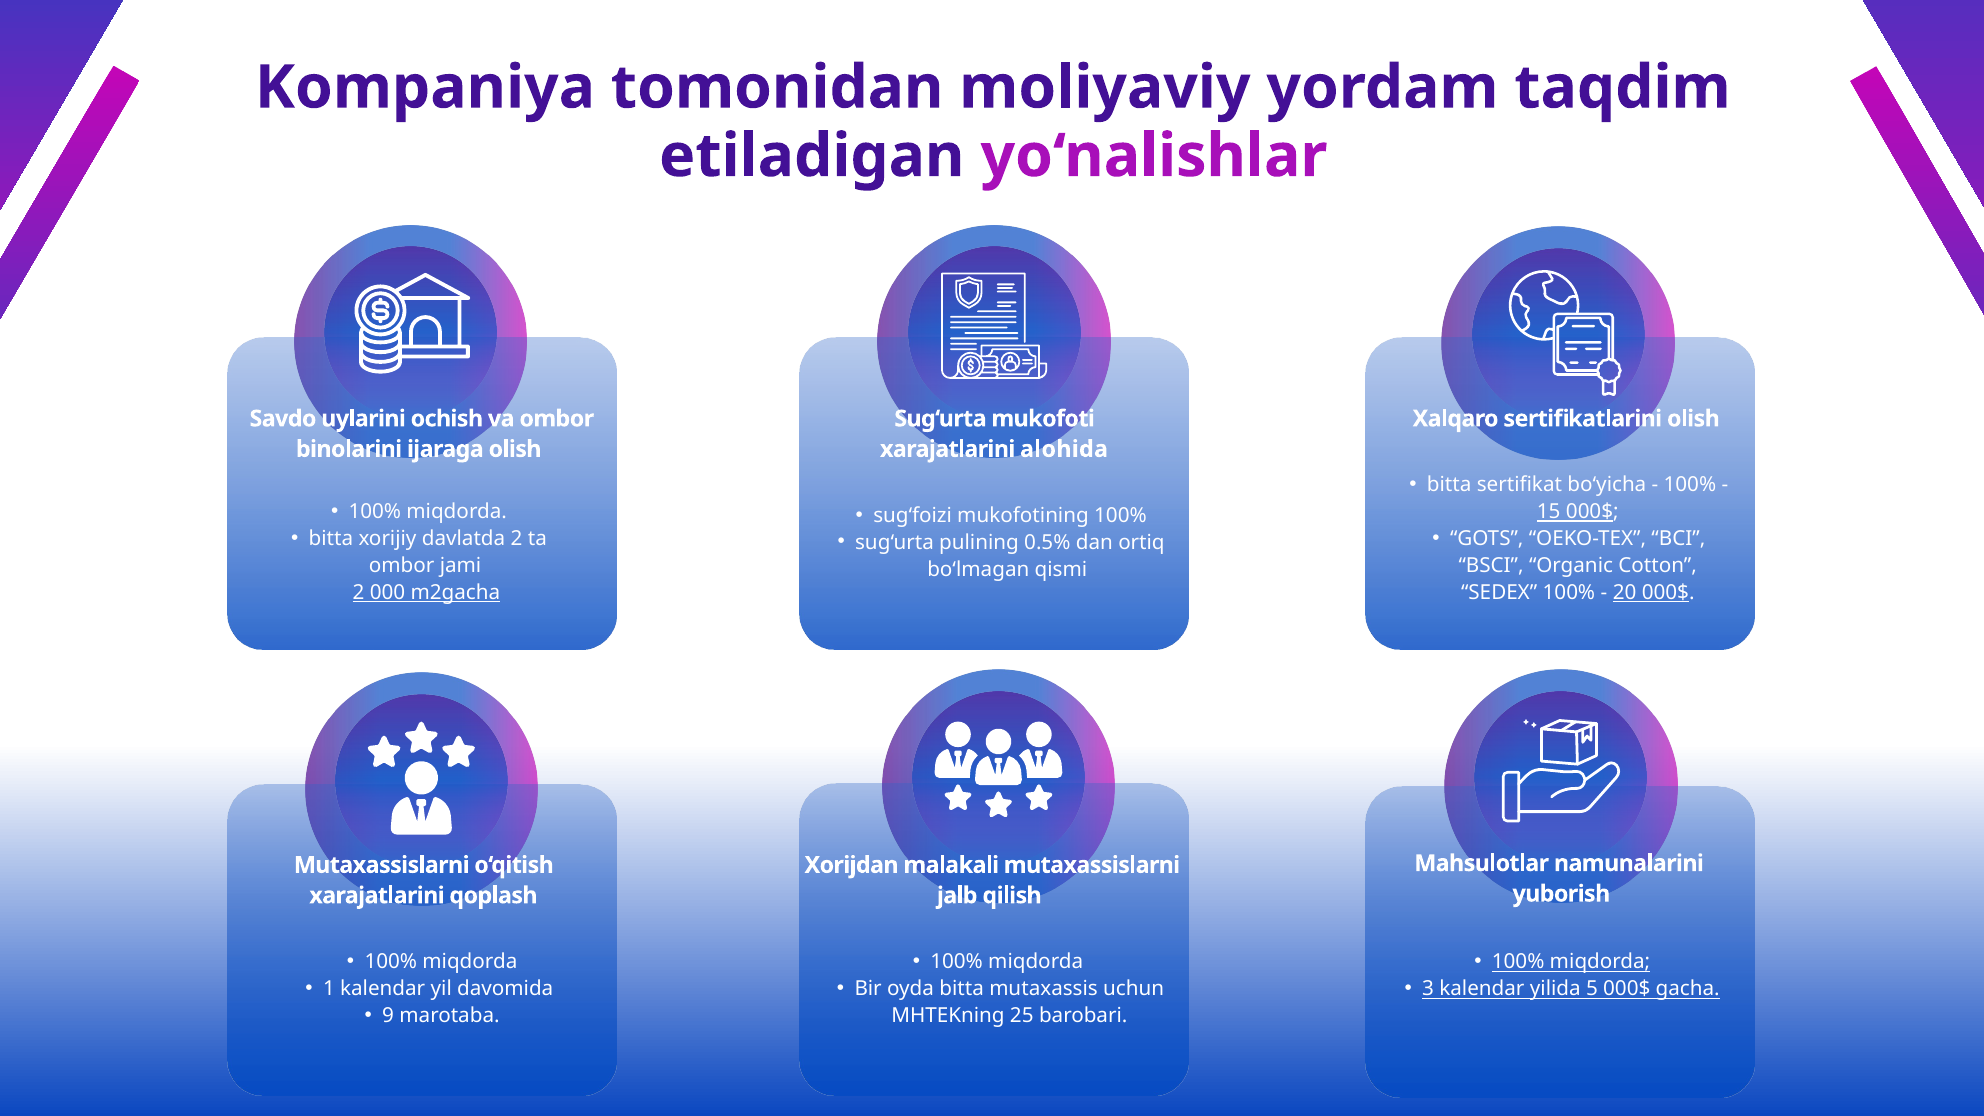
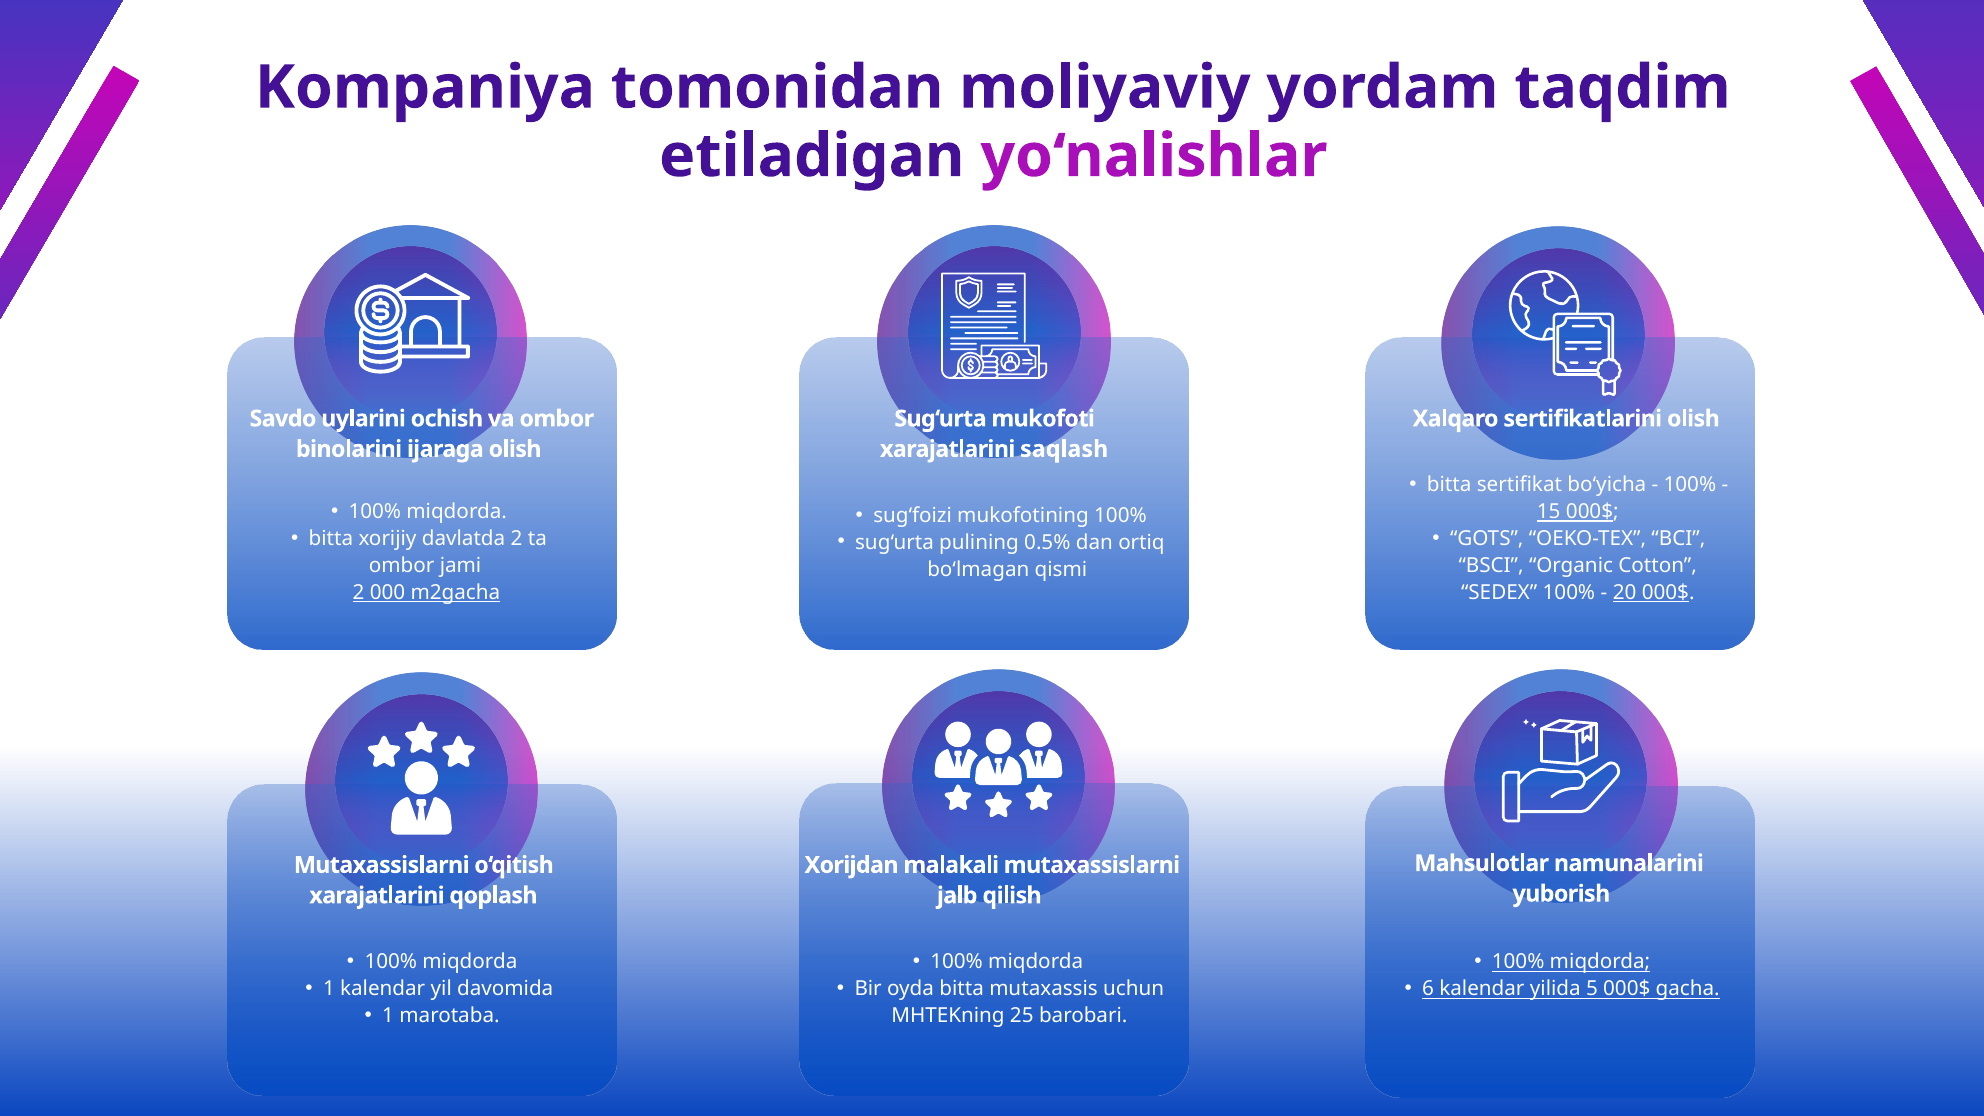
alohida: alohida -> saqlash
3: 3 -> 6
9 at (388, 1016): 9 -> 1
